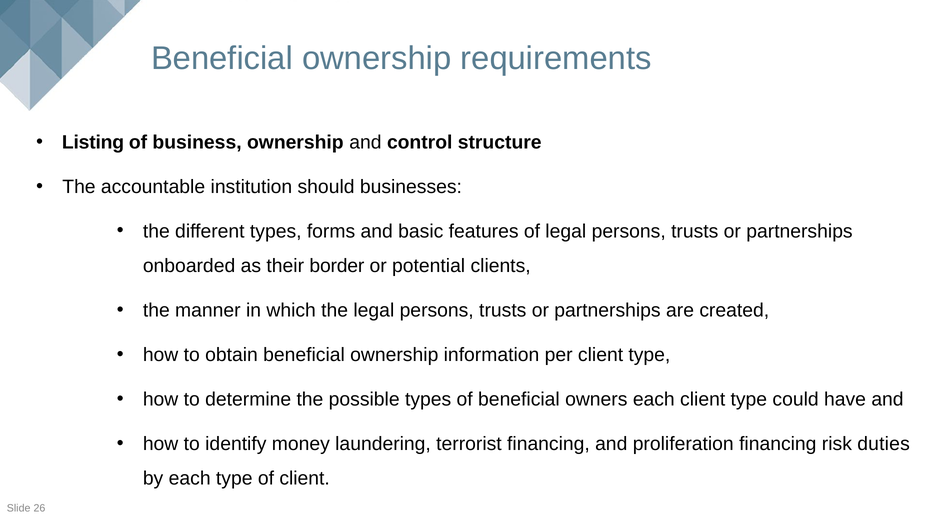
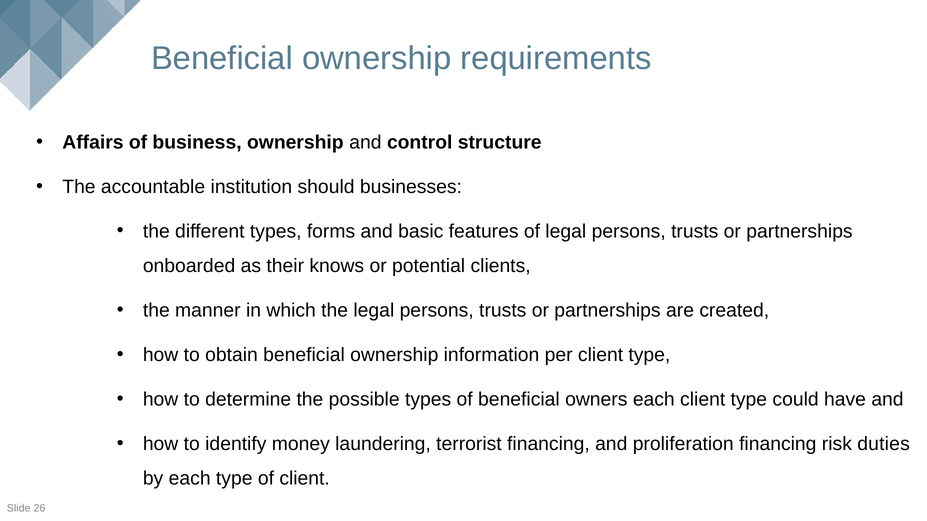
Listing: Listing -> Affairs
border: border -> knows
